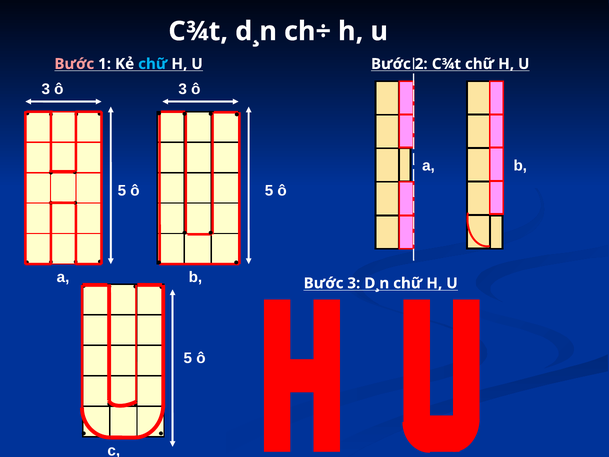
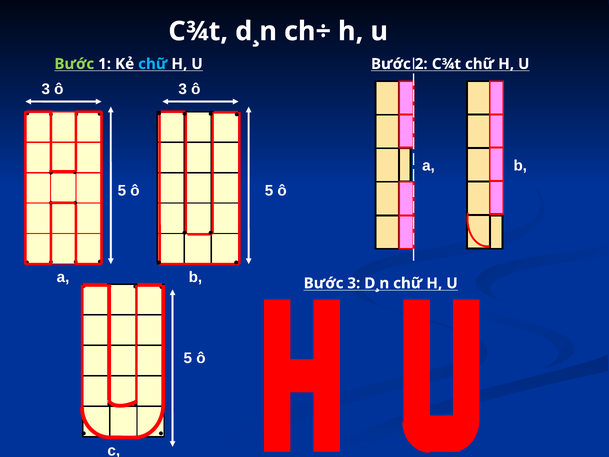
Bước at (74, 64) colour: pink -> light green
